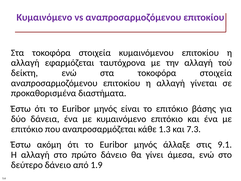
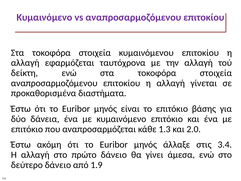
7.3: 7.3 -> 2.0
9.1: 9.1 -> 3.4
